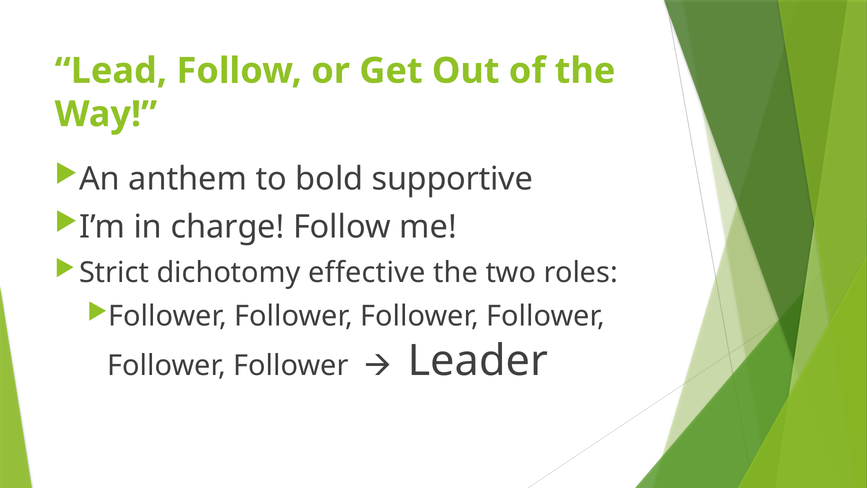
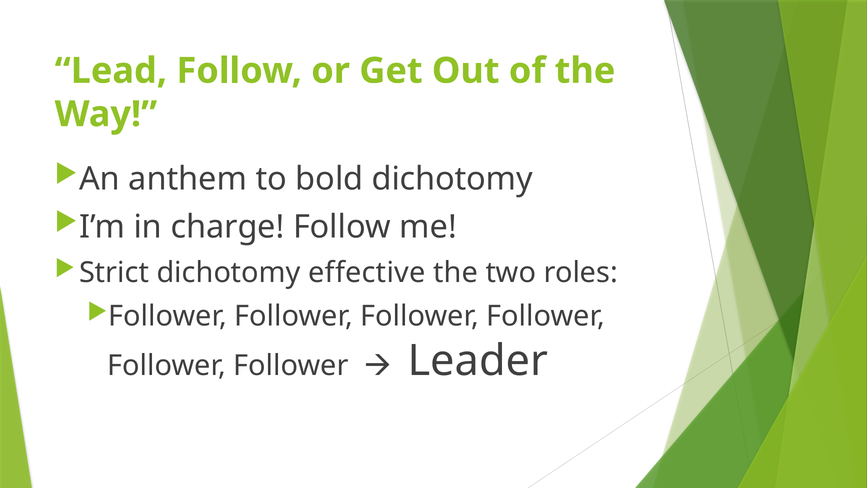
bold supportive: supportive -> dichotomy
